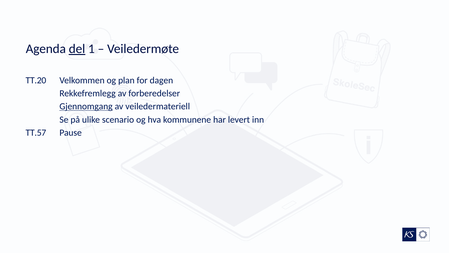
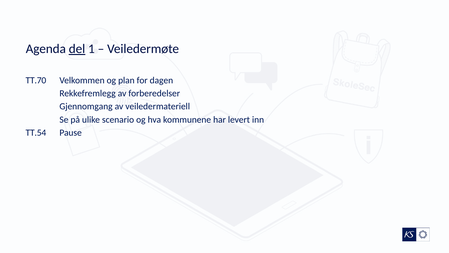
TT.20: TT.20 -> TT.70
Gjennomgang underline: present -> none
TT.57: TT.57 -> TT.54
